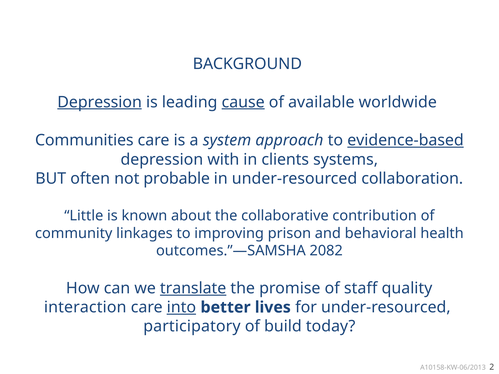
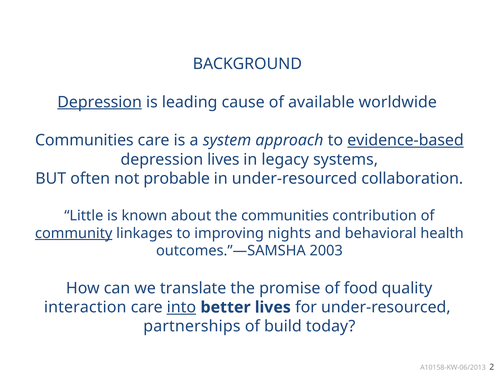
cause underline: present -> none
depression with: with -> lives
clients: clients -> legacy
the collaborative: collaborative -> communities
community underline: none -> present
prison: prison -> nights
2082: 2082 -> 2003
translate underline: present -> none
staff: staff -> food
participatory: participatory -> partnerships
